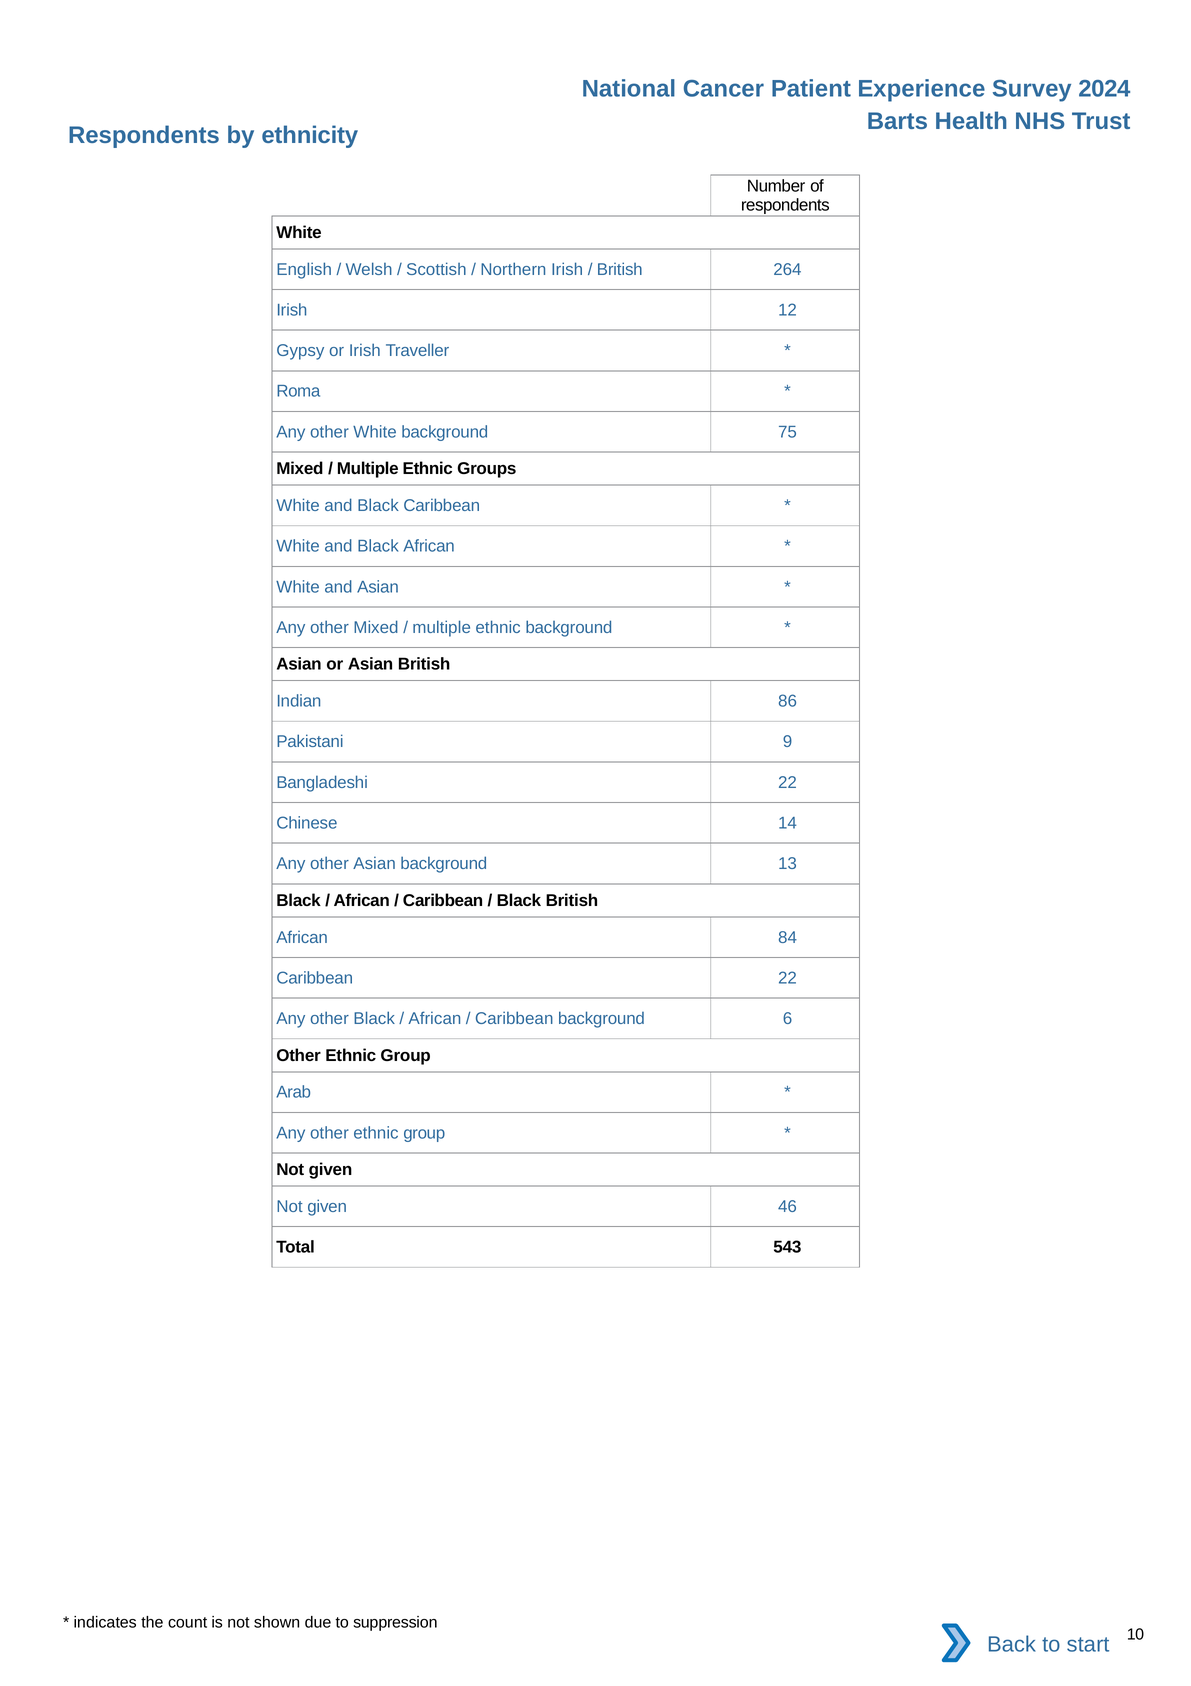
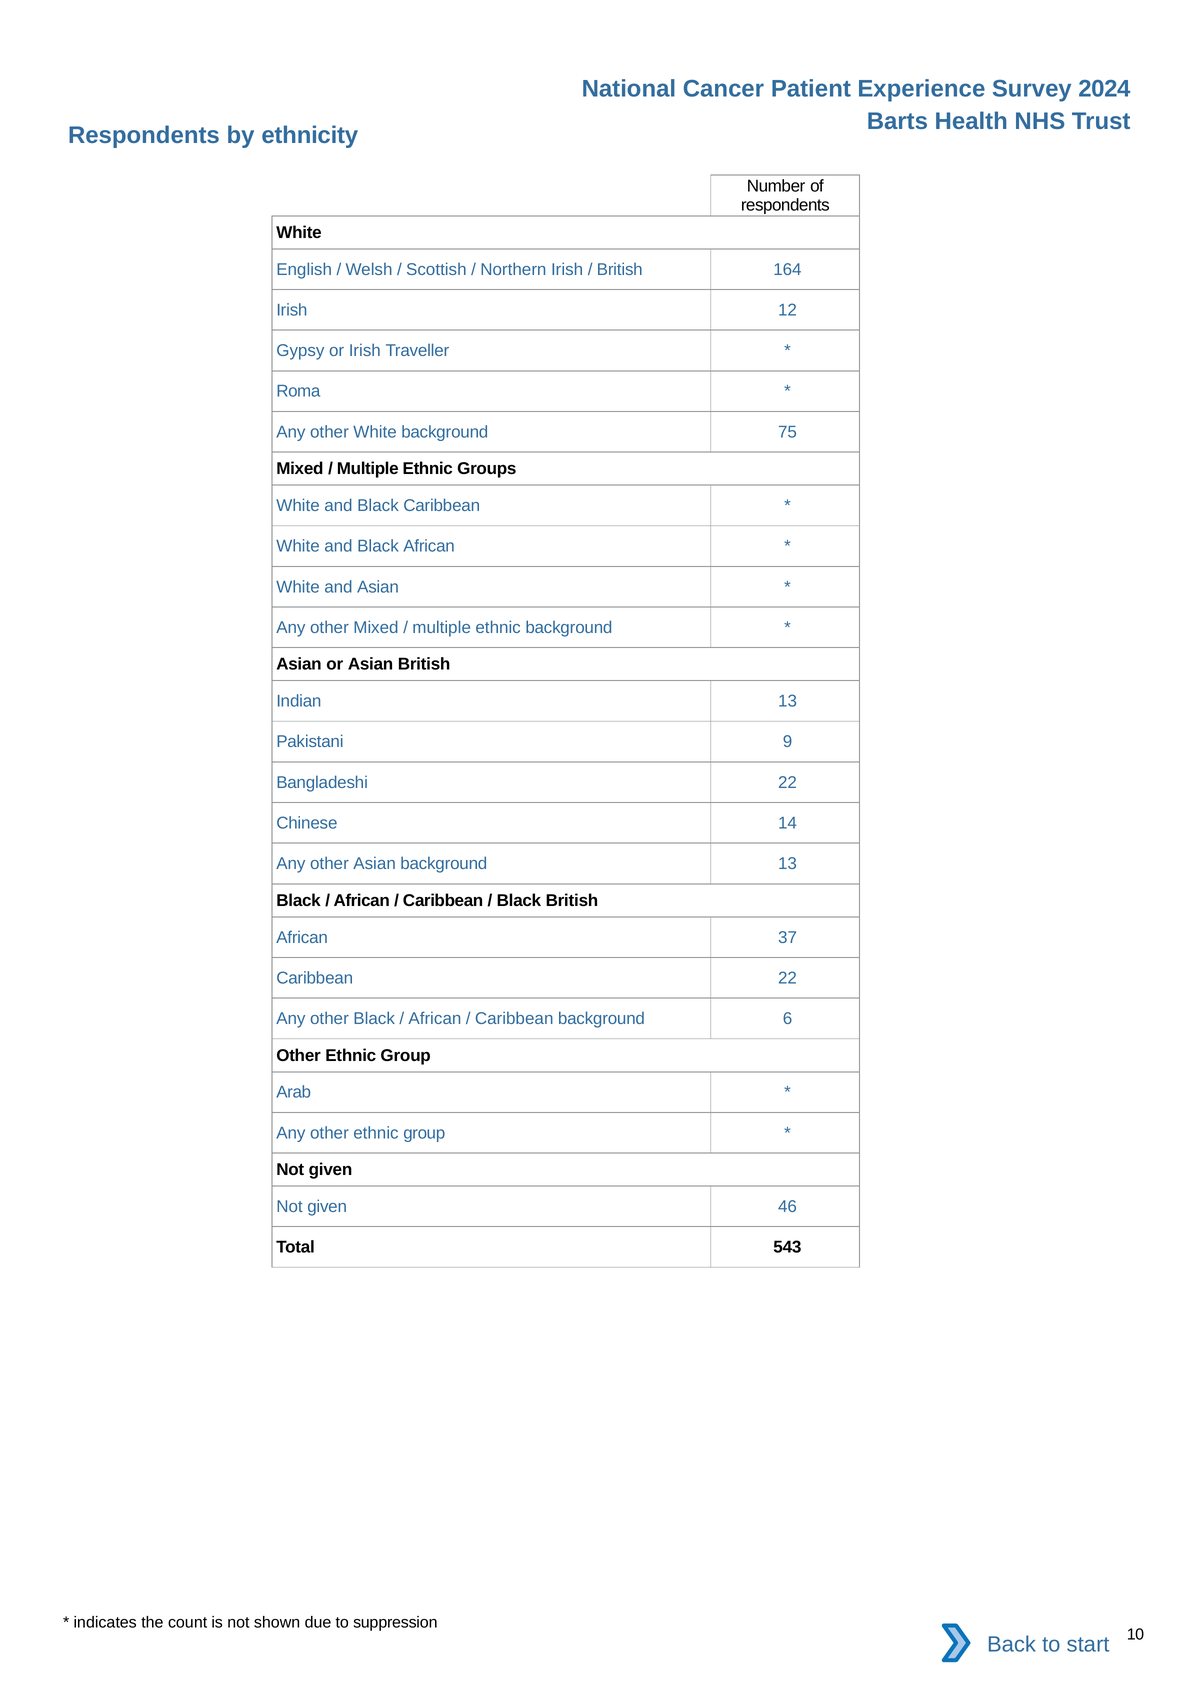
264: 264 -> 164
Indian 86: 86 -> 13
84: 84 -> 37
